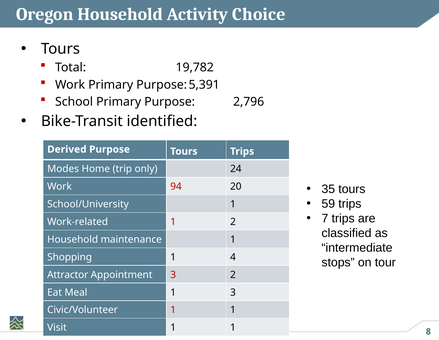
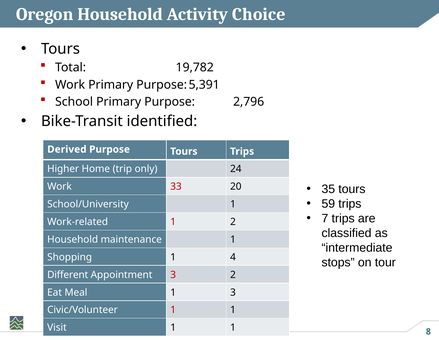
Modes: Modes -> Higher
94: 94 -> 33
Attractor: Attractor -> Different
